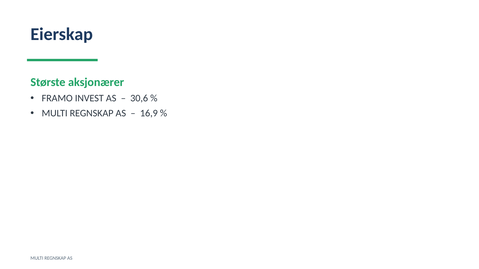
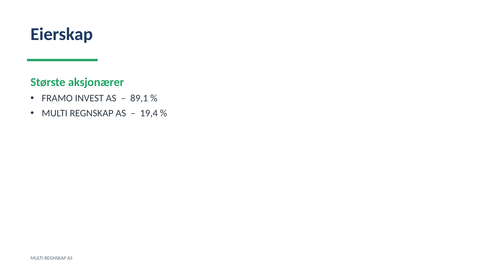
30,6: 30,6 -> 89,1
16,9: 16,9 -> 19,4
